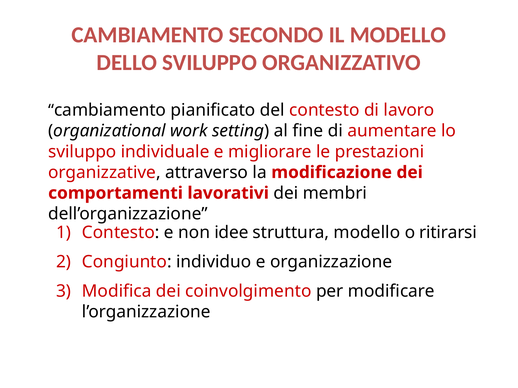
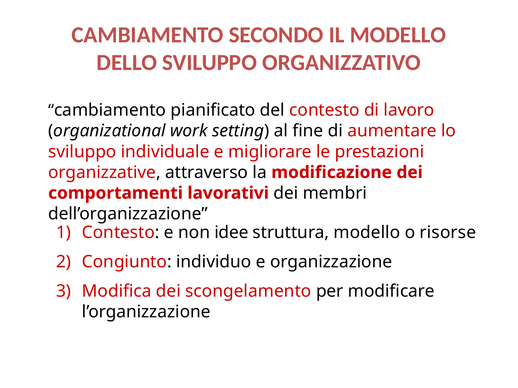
ritirarsi: ritirarsi -> risorse
coinvolgimento: coinvolgimento -> scongelamento
